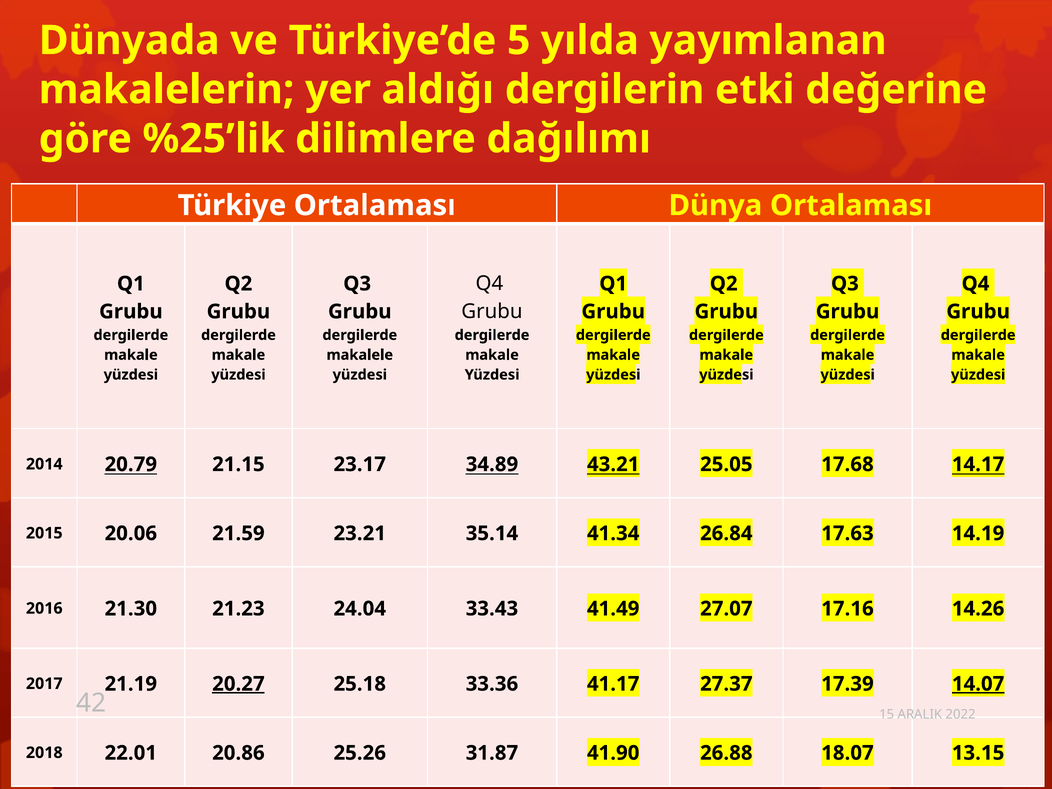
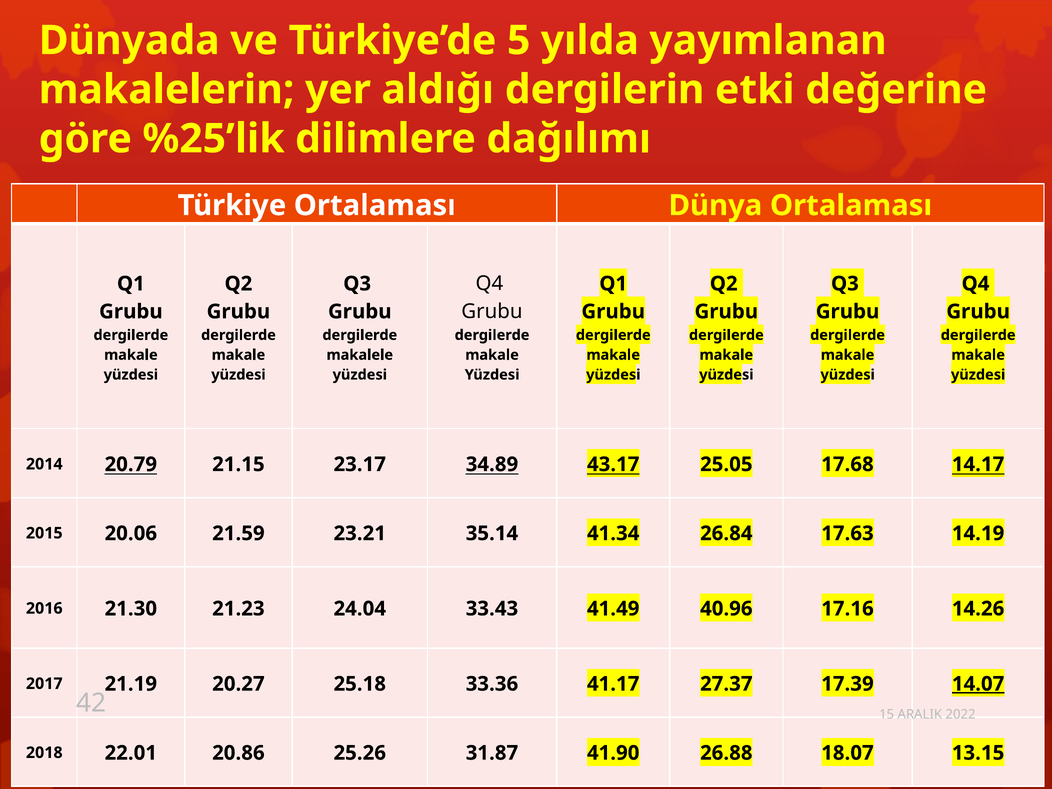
43.21: 43.21 -> 43.17
27.07: 27.07 -> 40.96
20.27 underline: present -> none
